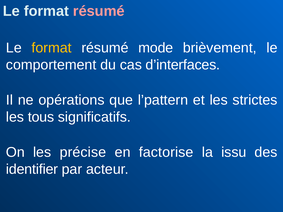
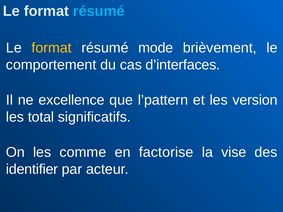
résumé at (99, 11) colour: pink -> light blue
opérations: opérations -> excellence
strictes: strictes -> version
tous: tous -> total
précise: précise -> comme
issu: issu -> vise
